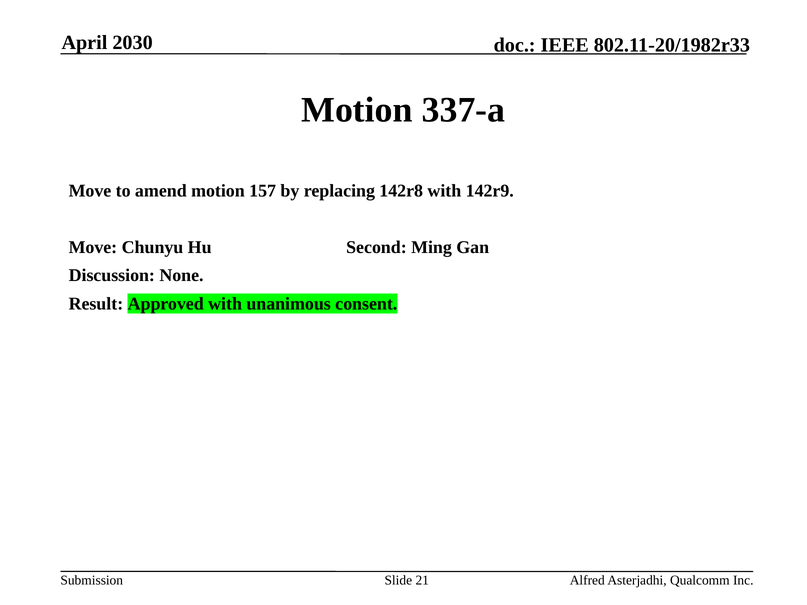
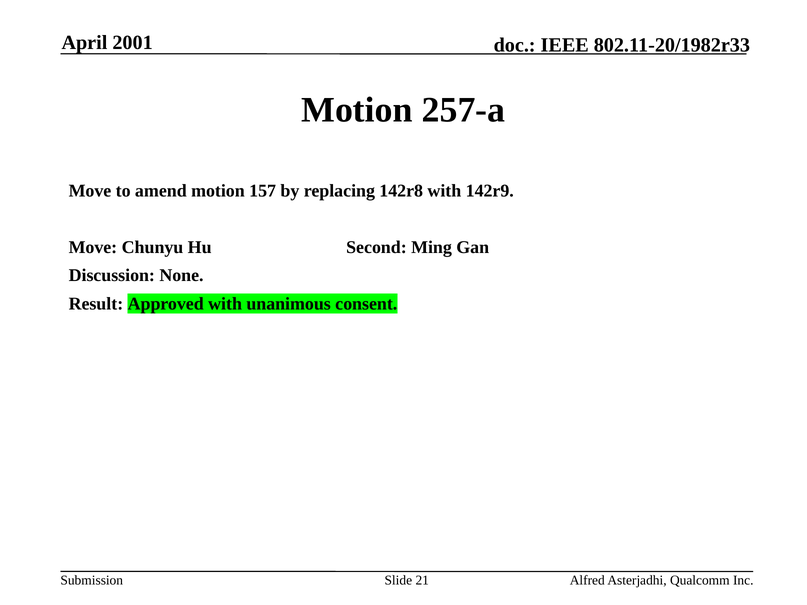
2030: 2030 -> 2001
337-a: 337-a -> 257-a
